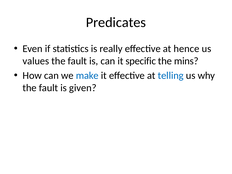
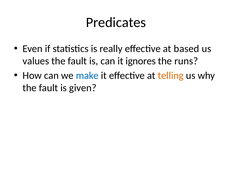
hence: hence -> based
specific: specific -> ignores
mins: mins -> runs
telling colour: blue -> orange
